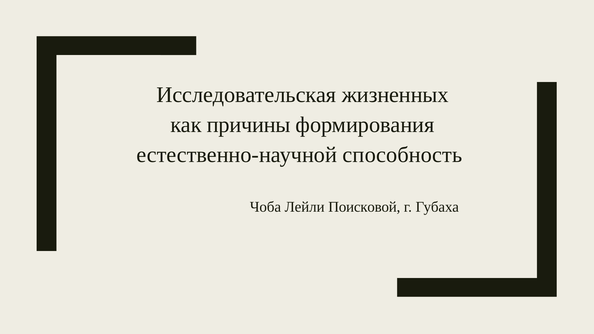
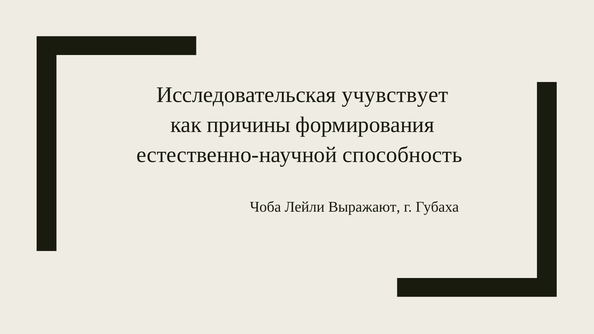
жизненных: жизненных -> учувствует
Поисковой: Поисковой -> Выражают
